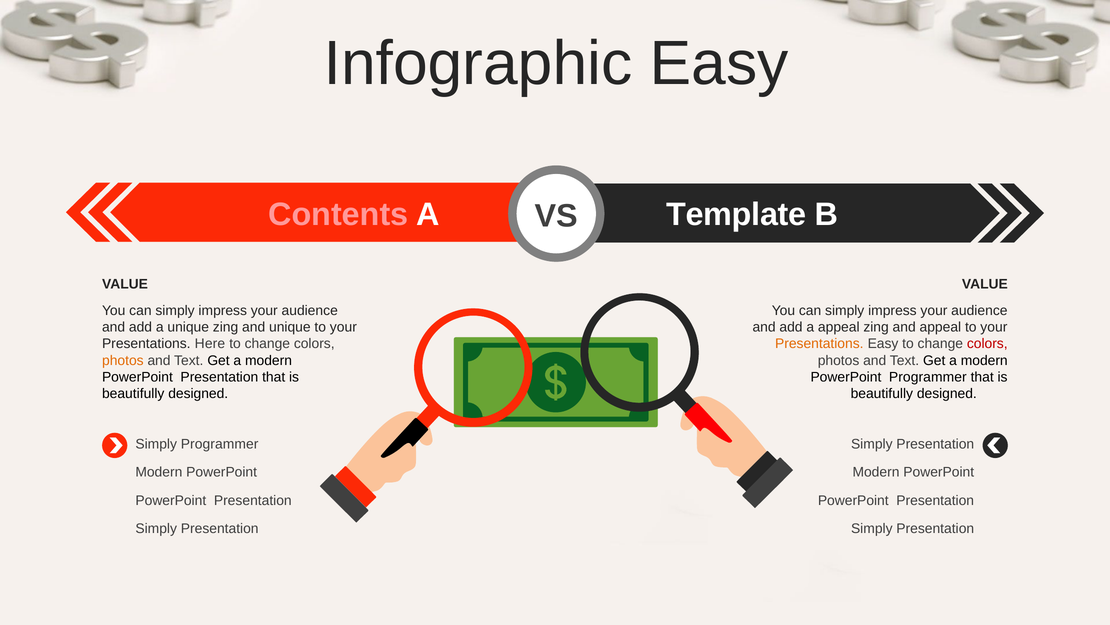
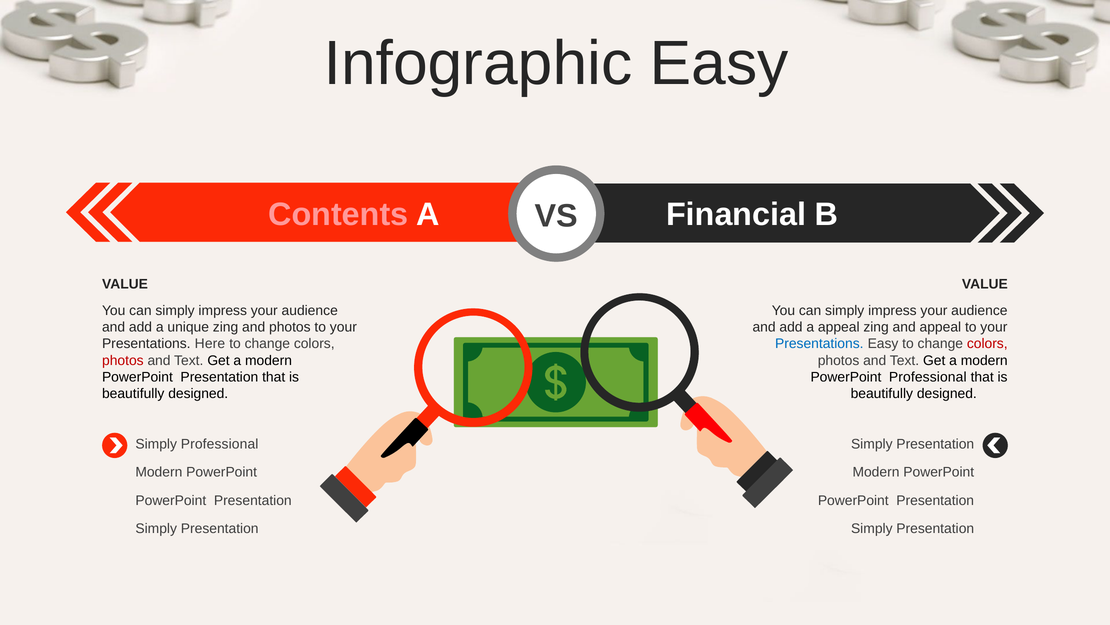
Template: Template -> Financial
and unique: unique -> photos
Presentations at (819, 343) colour: orange -> blue
photos at (123, 360) colour: orange -> red
PowerPoint Programmer: Programmer -> Professional
Simply Programmer: Programmer -> Professional
